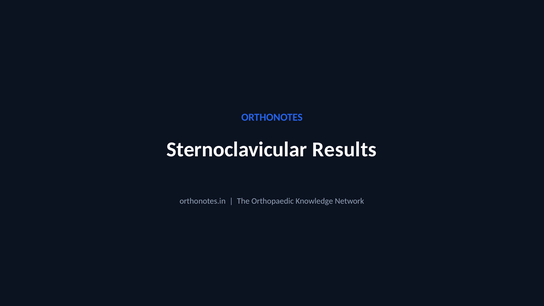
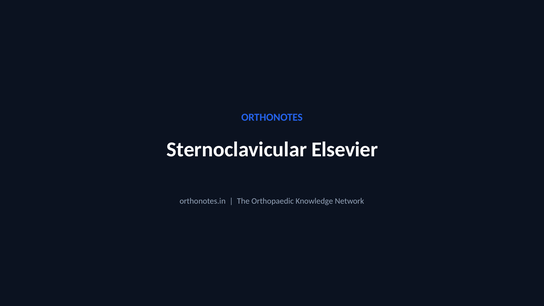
Results: Results -> Elsevier
